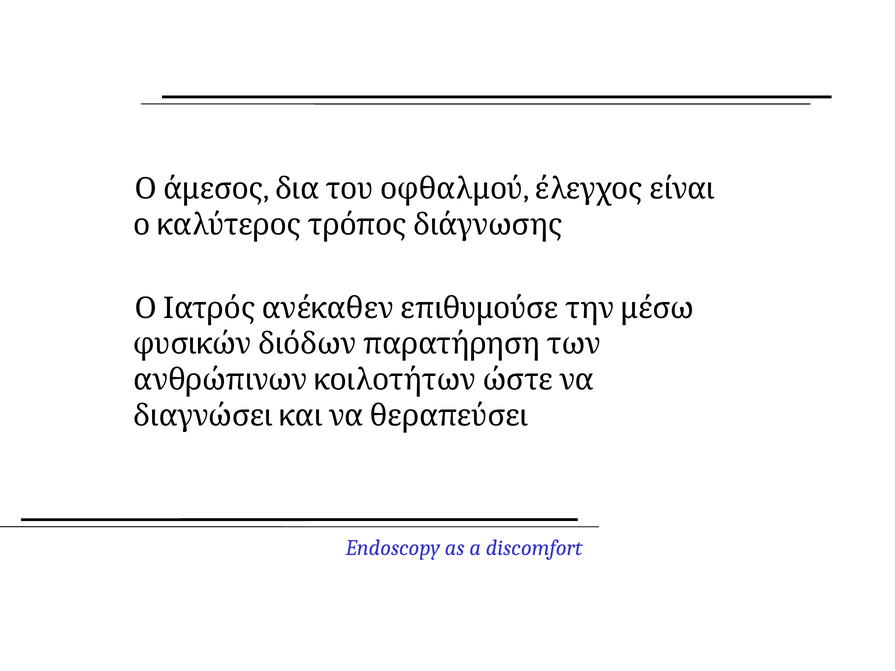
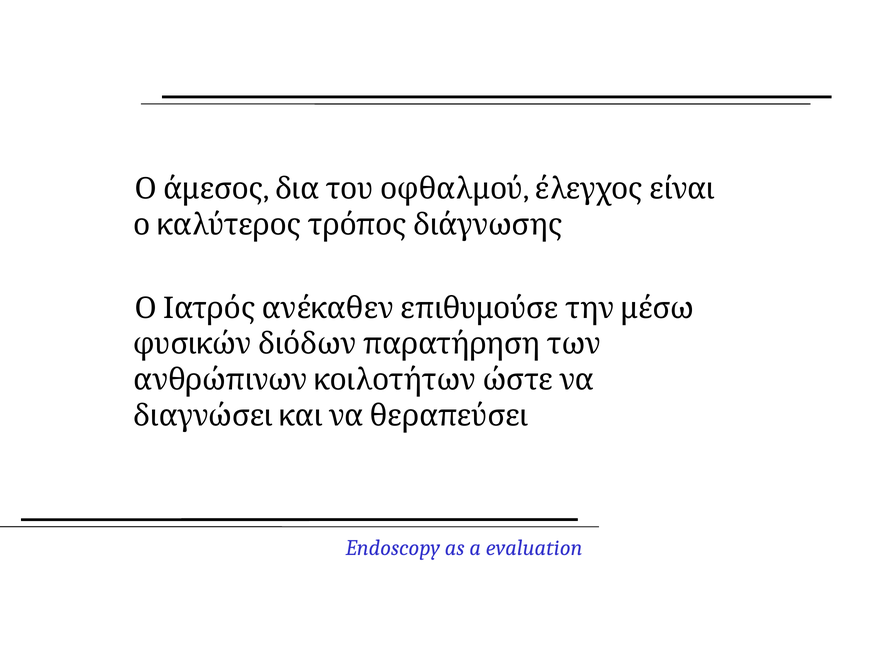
discomfort: discomfort -> evaluation
